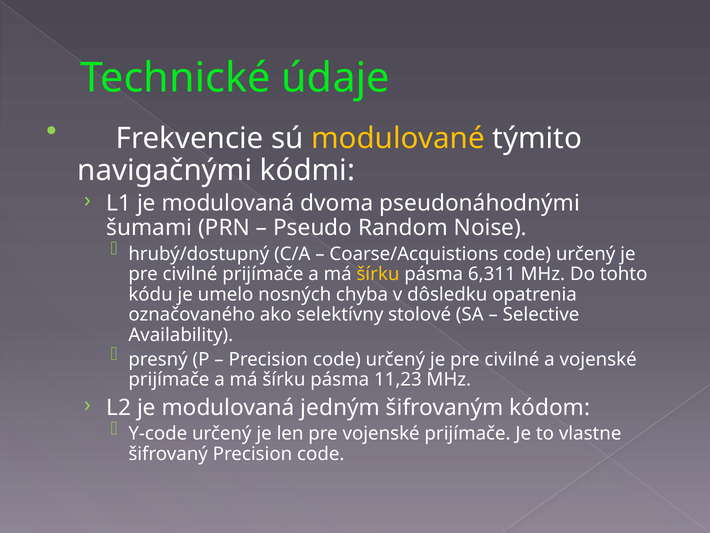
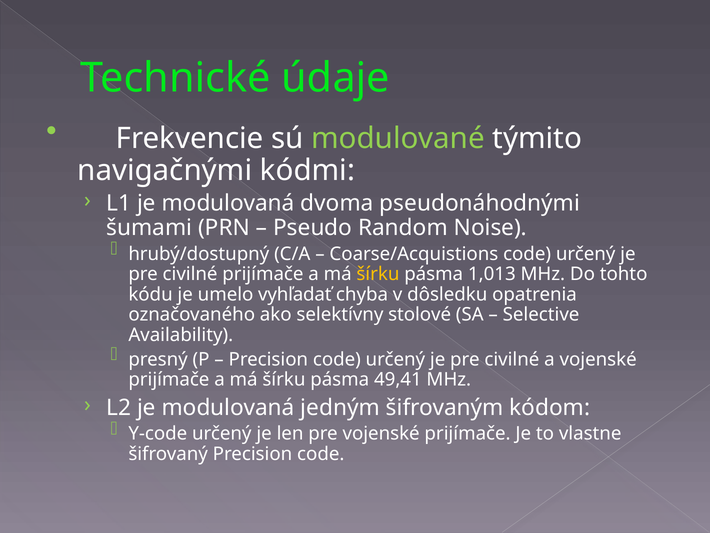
modulované colour: yellow -> light green
6,311: 6,311 -> 1,013
nosných: nosných -> vyhľadať
11,23: 11,23 -> 49,41
